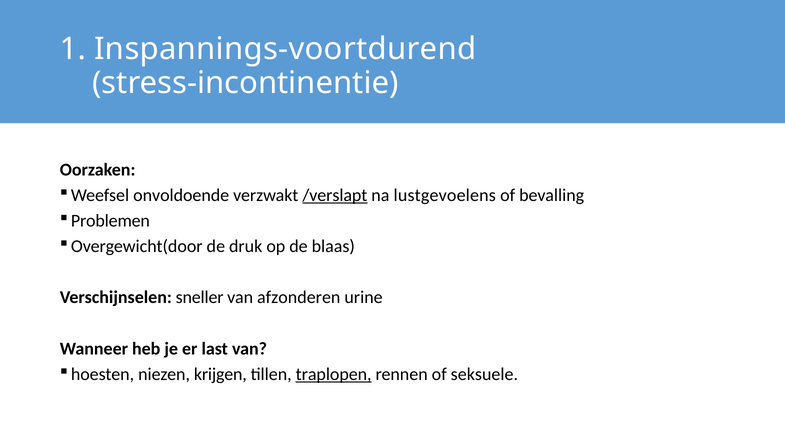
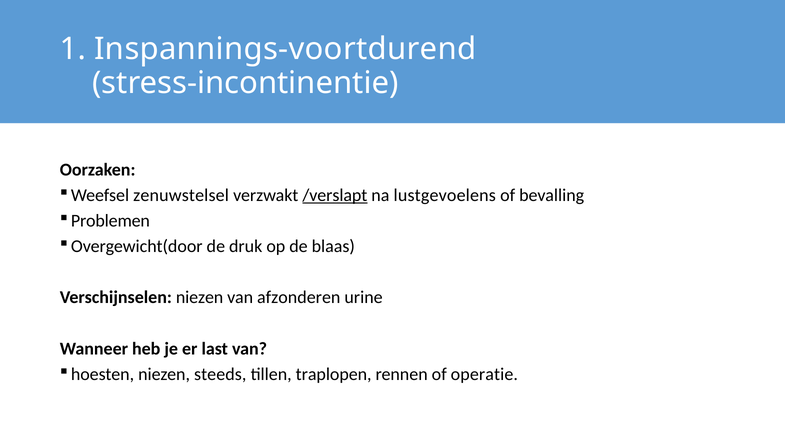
onvoldoende: onvoldoende -> zenuwstelsel
Verschijnselen sneller: sneller -> niezen
krijgen: krijgen -> steeds
traplopen underline: present -> none
seksuele: seksuele -> operatie
